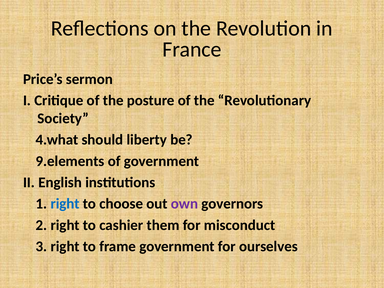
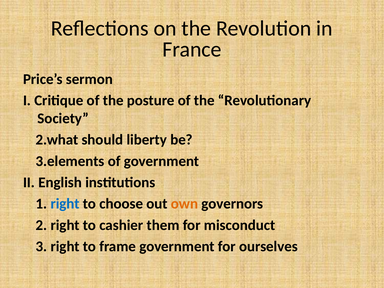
4.what: 4.what -> 2.what
9.elements: 9.elements -> 3.elements
own colour: purple -> orange
